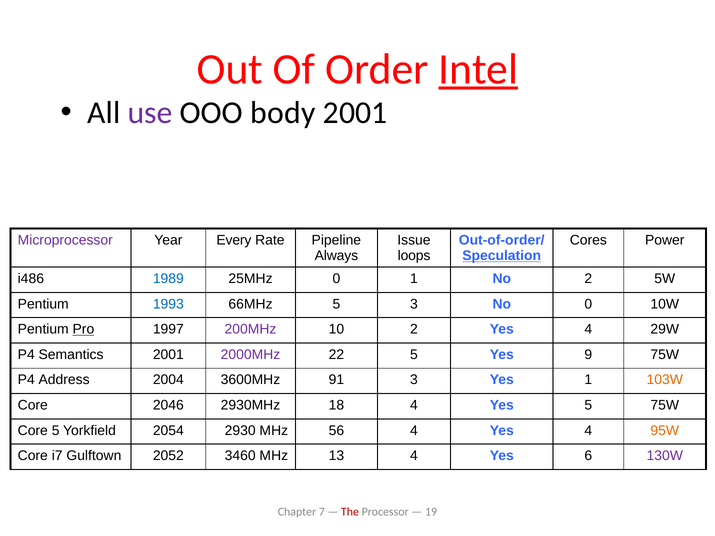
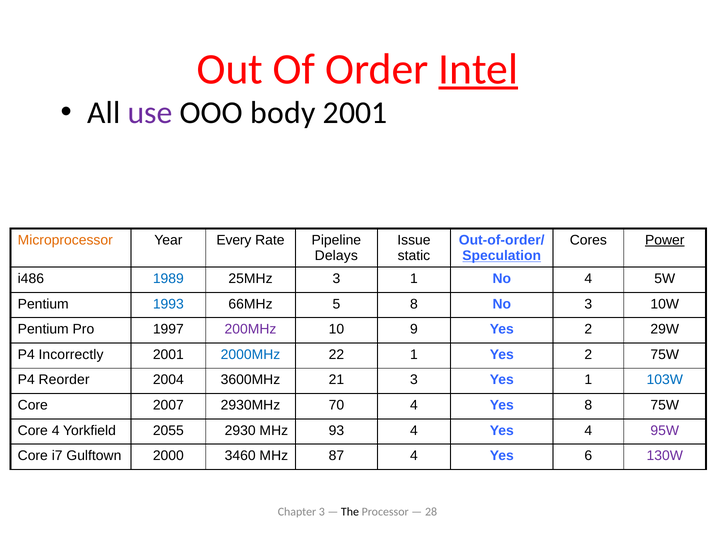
Microprocessor colour: purple -> orange
Power underline: none -> present
Always: Always -> Delays
loops: loops -> static
25MHz 0: 0 -> 3
No 2: 2 -> 4
5 3: 3 -> 8
No 0: 0 -> 3
Pro underline: present -> none
10 2: 2 -> 9
4 at (588, 329): 4 -> 2
Semantics: Semantics -> Incorrectly
2000MHz colour: purple -> blue
22 5: 5 -> 1
9 at (588, 355): 9 -> 2
Address: Address -> Reorder
91: 91 -> 21
103W colour: orange -> blue
2046: 2046 -> 2007
18: 18 -> 70
Yes 5: 5 -> 8
Core 5: 5 -> 4
2054: 2054 -> 2055
56: 56 -> 93
95W colour: orange -> purple
2052: 2052 -> 2000
13: 13 -> 87
Chapter 7: 7 -> 3
The colour: red -> black
19: 19 -> 28
